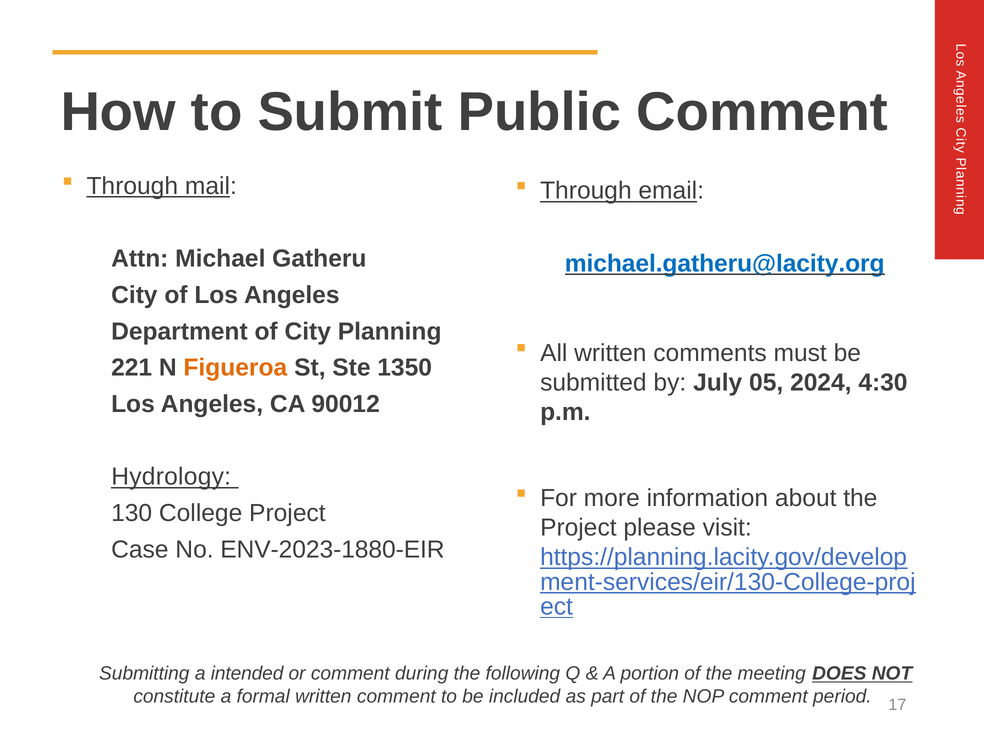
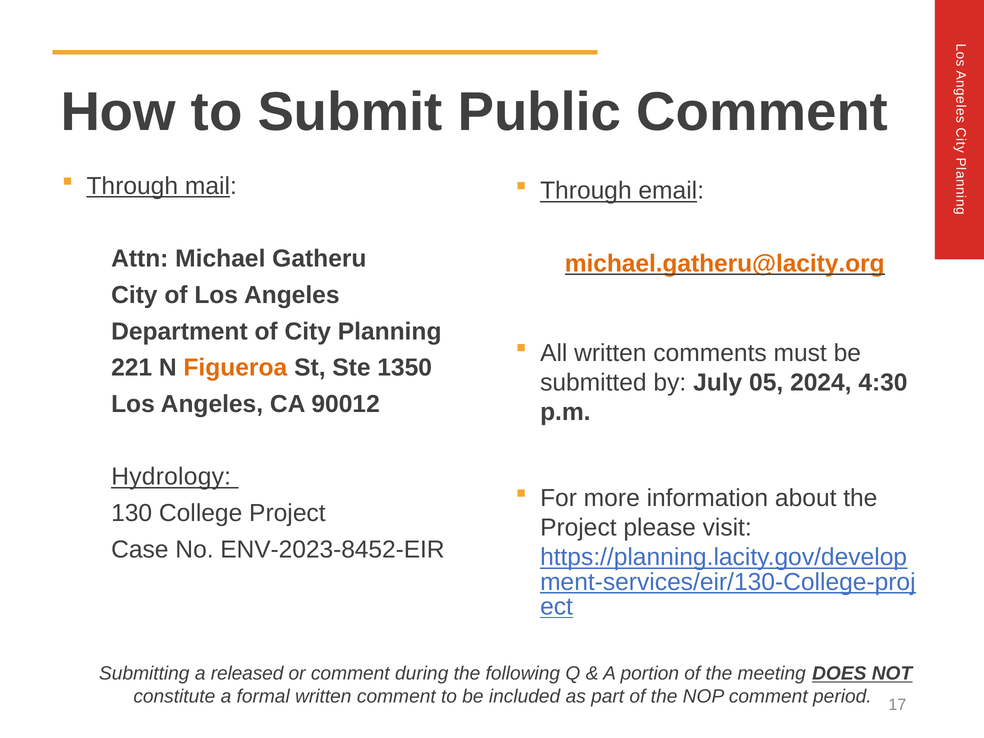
michael.gatheru@lacity.org colour: blue -> orange
ENV-2023-1880-EIR: ENV-2023-1880-EIR -> ENV-2023-8452-EIR
intended: intended -> released
